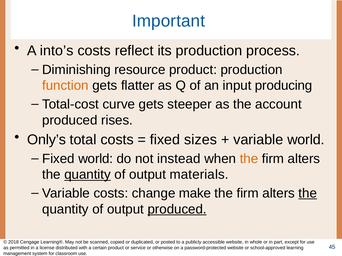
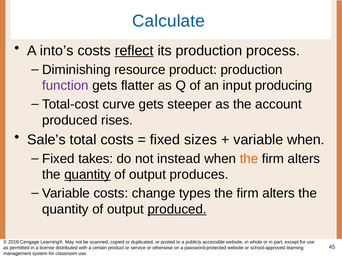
Important: Important -> Calculate
reflect underline: none -> present
function colour: orange -> purple
Only’s: Only’s -> Sale’s
variable world: world -> when
Fixed world: world -> takes
materials: materials -> produces
make: make -> types
the at (308, 194) underline: present -> none
